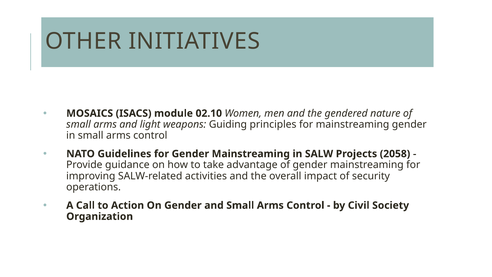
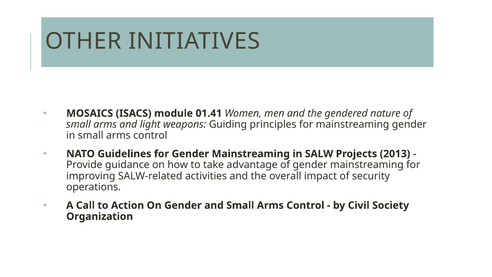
02.10: 02.10 -> 01.41
2058: 2058 -> 2013
